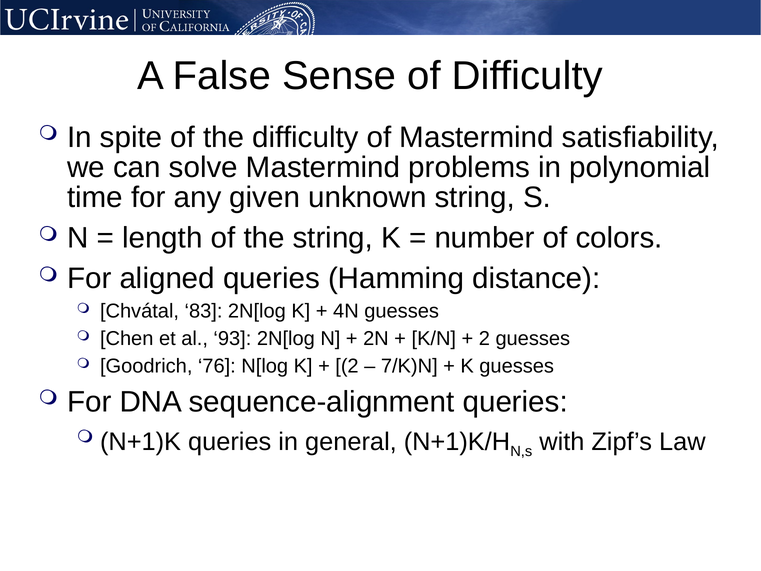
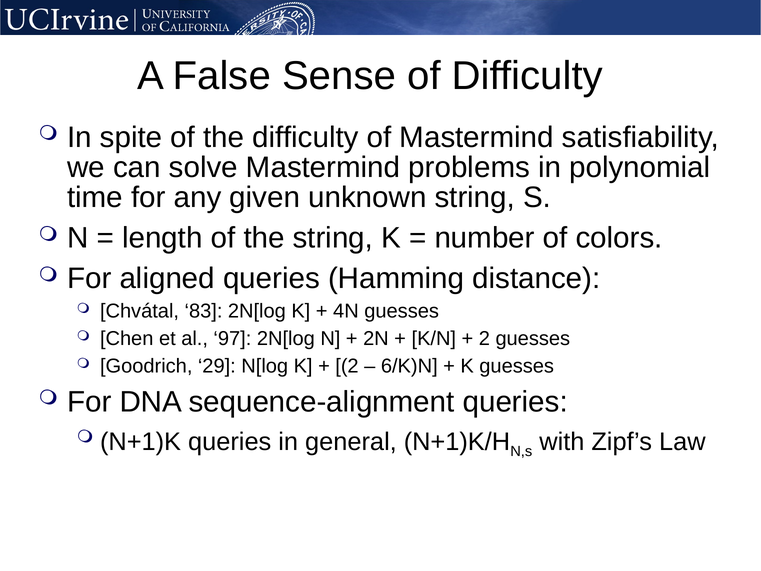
93: 93 -> 97
76: 76 -> 29
7/K)N: 7/K)N -> 6/K)N
